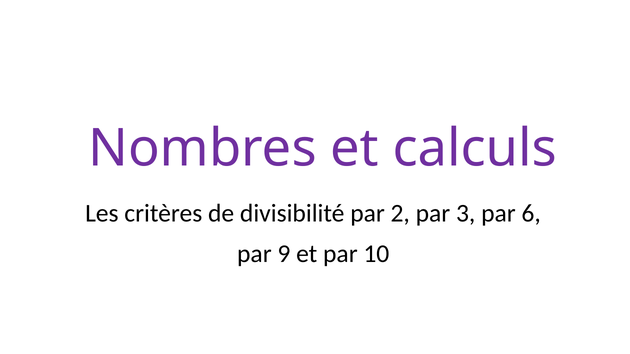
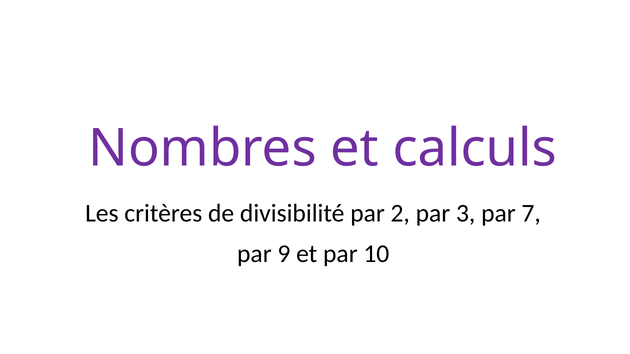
6: 6 -> 7
